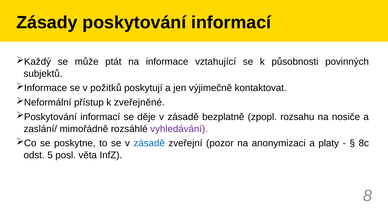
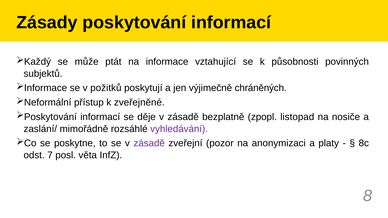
kontaktovat: kontaktovat -> chráněných
rozsahu: rozsahu -> listopad
zásadě at (149, 143) colour: blue -> purple
5: 5 -> 7
